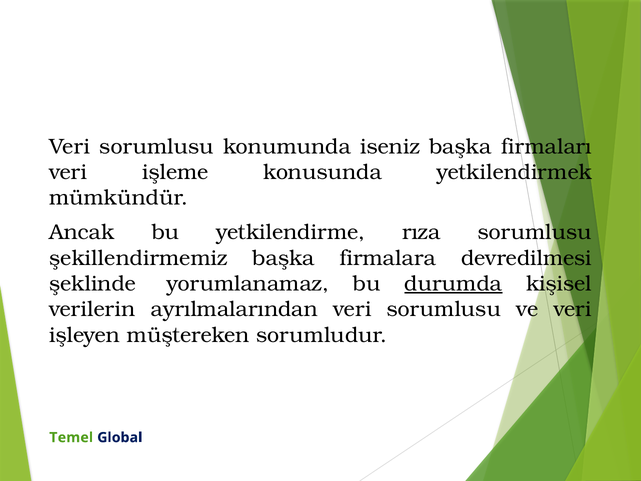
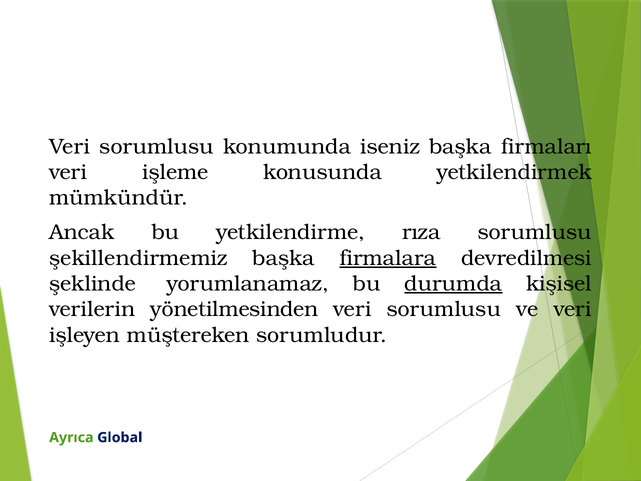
firmalara underline: none -> present
ayrılmalarından: ayrılmalarından -> yönetilmesinden
Temel: Temel -> Ayrıca
